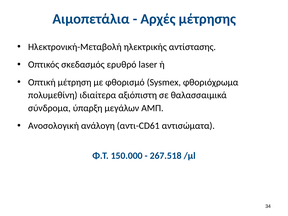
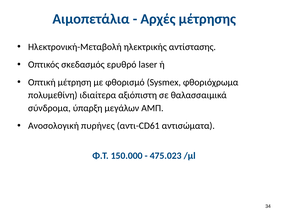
ανάλογη: ανάλογη -> πυρήνες
267.518: 267.518 -> 475.023
